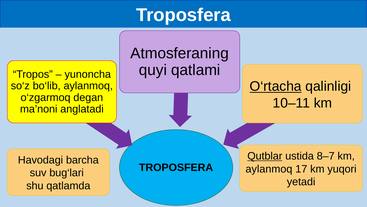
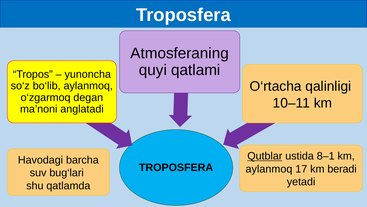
O‘rtacha underline: present -> none
8–7: 8–7 -> 8–1
yuqori: yuqori -> beradi
